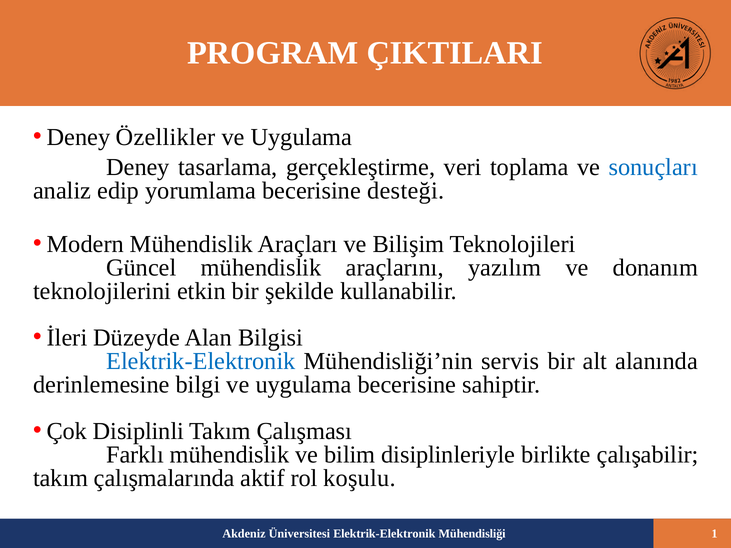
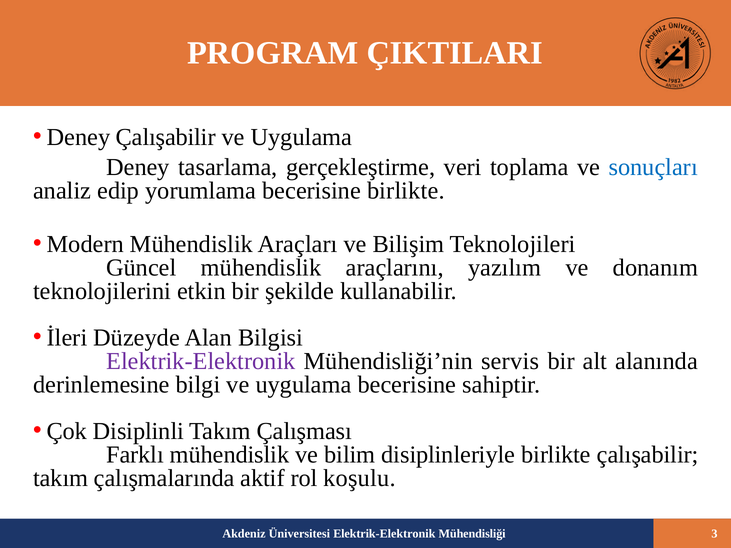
Deney Özellikler: Özellikler -> Çalışabilir
becerisine desteği: desteği -> birlikte
Elektrik-Elektronik at (201, 361) colour: blue -> purple
1: 1 -> 3
